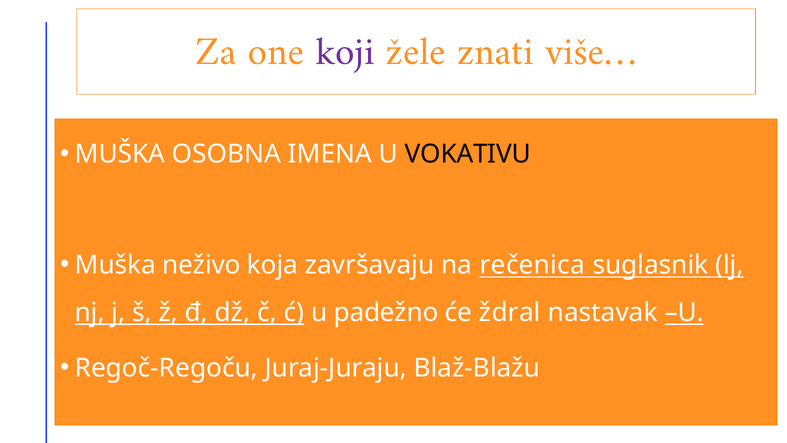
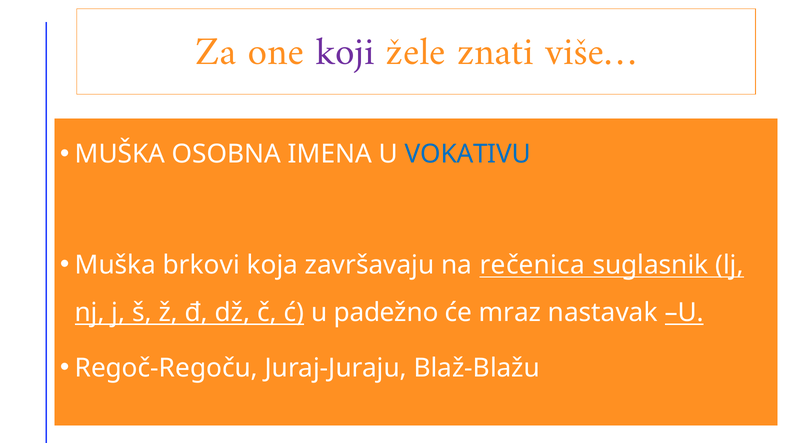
VOKATIVU colour: black -> blue
neživo: neživo -> brkovi
ždral: ždral -> mraz
